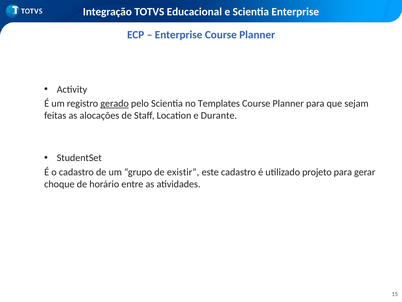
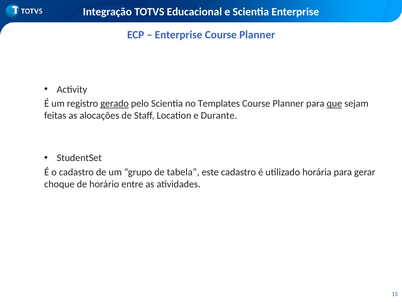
que underline: none -> present
existir: existir -> tabela
projeto: projeto -> horária
